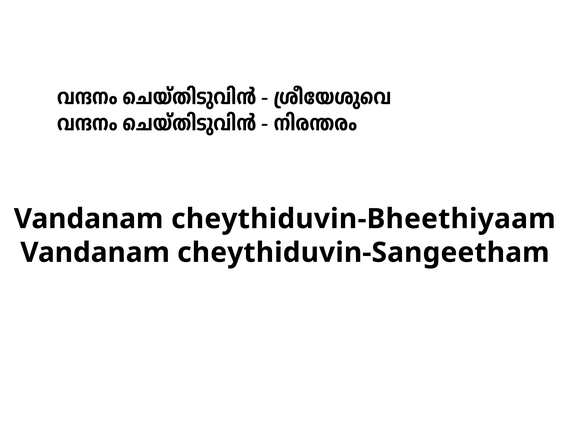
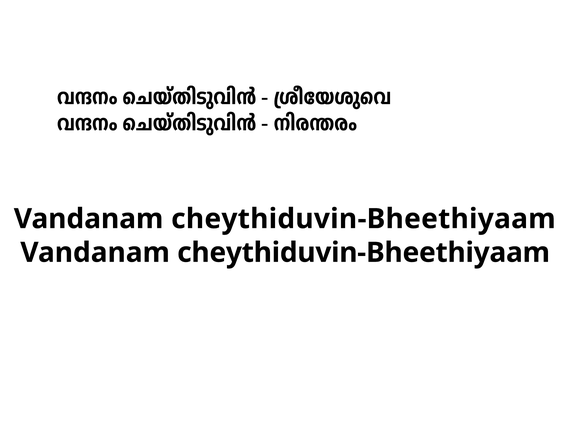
cheythiduvin-Sangeetham at (363, 252): cheythiduvin-Sangeetham -> cheythiduvin-Bheethiyaam
